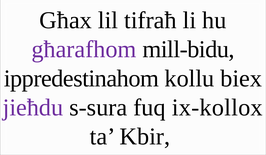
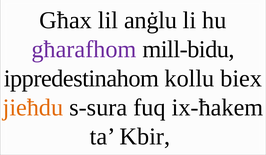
tifraħ: tifraħ -> anġlu
jieħdu colour: purple -> orange
ix-kollox: ix-kollox -> ix-ħakem
